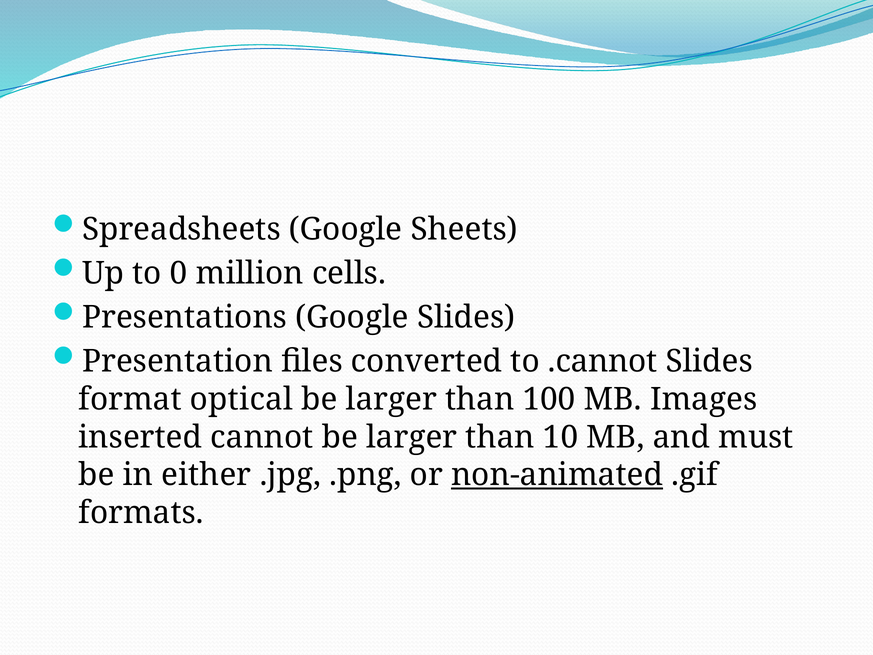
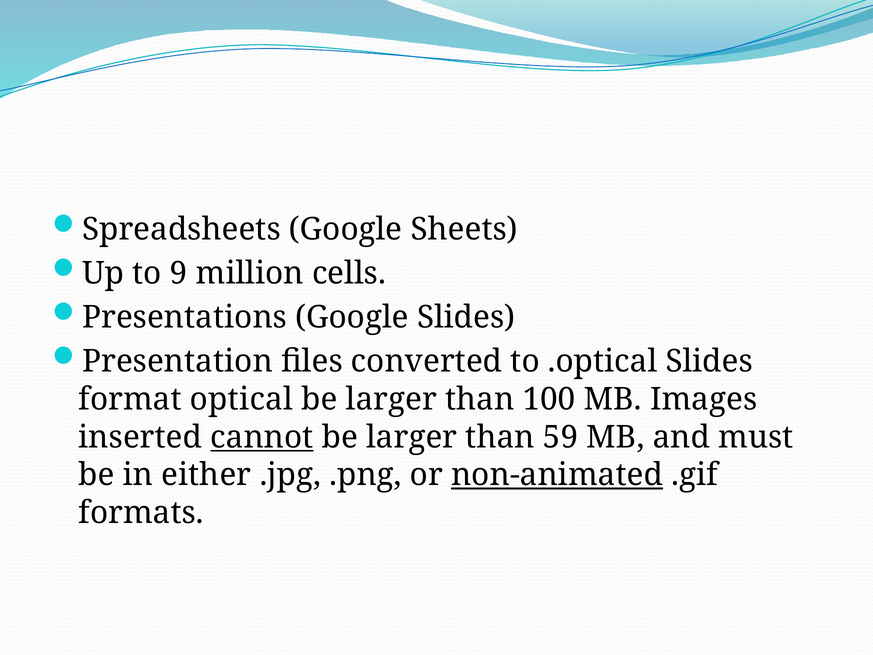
0: 0 -> 9
.cannot: .cannot -> .optical
cannot underline: none -> present
10: 10 -> 59
